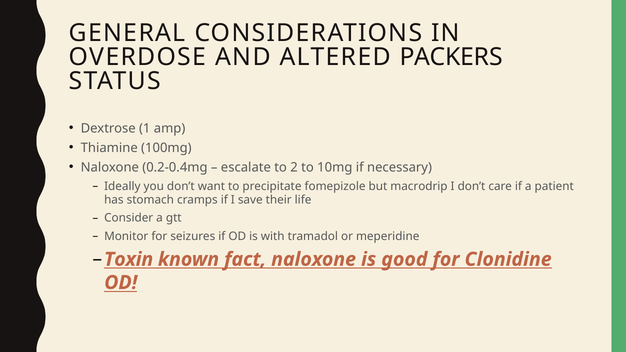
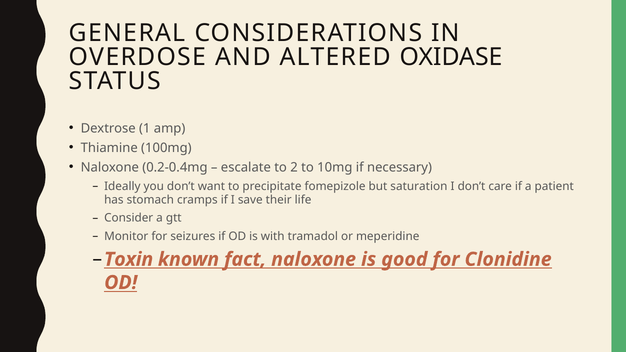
PACKERS: PACKERS -> OXIDASE
macrodrip: macrodrip -> saturation
